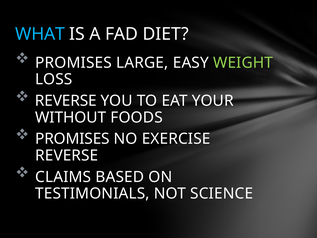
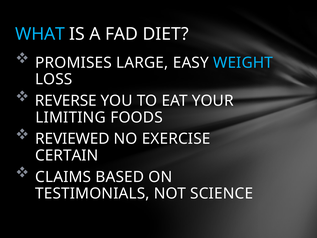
WEIGHT colour: light green -> light blue
WITHOUT: WITHOUT -> LIMITING
PROMISES at (72, 139): PROMISES -> REVIEWED
REVERSE at (67, 155): REVERSE -> CERTAIN
